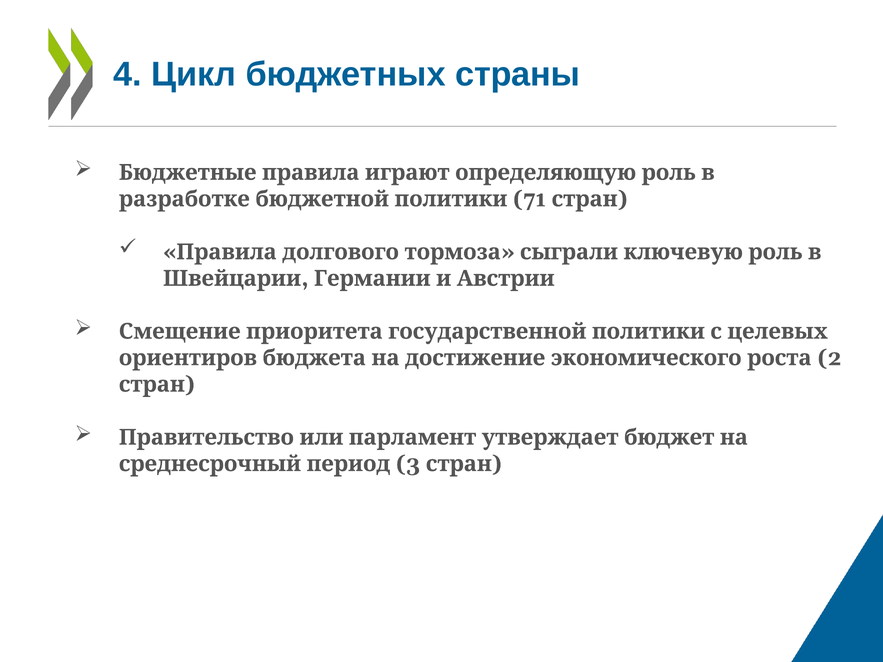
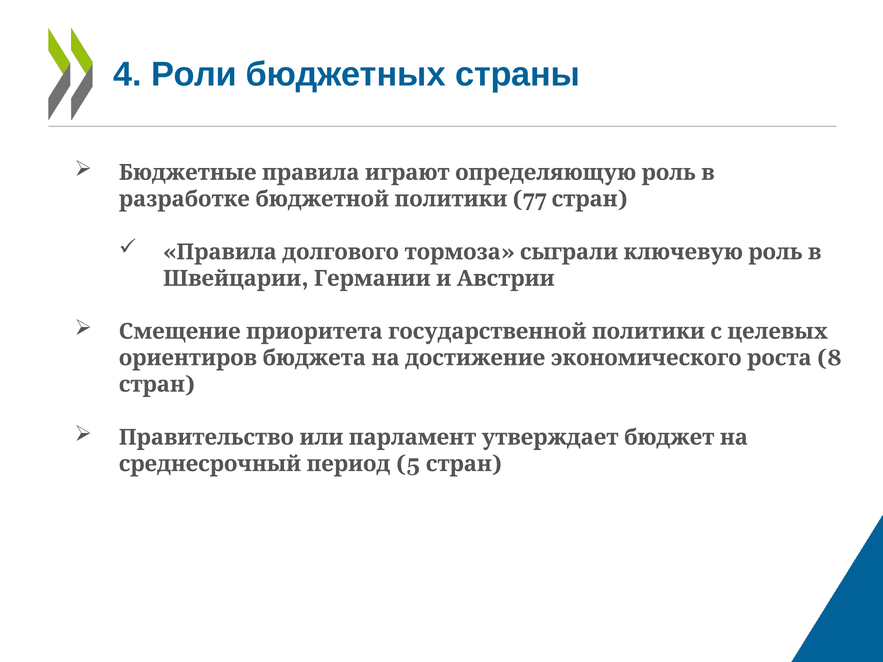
Цикл: Цикл -> Роли
71: 71 -> 77
2: 2 -> 8
3: 3 -> 5
